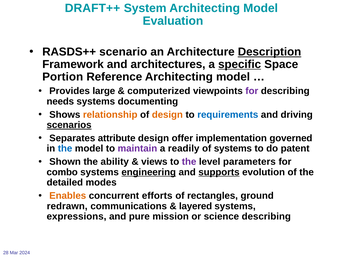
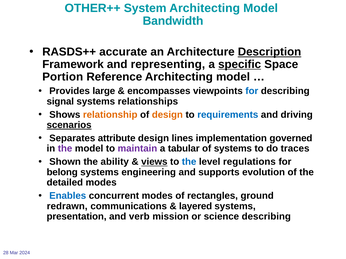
DRAFT++: DRAFT++ -> OTHER++
Evaluation: Evaluation -> Bandwidth
scenario: scenario -> accurate
architectures: architectures -> representing
computerized: computerized -> encompasses
for at (252, 91) colour: purple -> blue
needs: needs -> signal
documenting: documenting -> relationships
offer: offer -> lines
the at (65, 149) colour: blue -> purple
readily: readily -> tabular
patent: patent -> traces
views underline: none -> present
the at (189, 162) colour: purple -> blue
parameters: parameters -> regulations
combo: combo -> belong
engineering underline: present -> none
supports underline: present -> none
Enables colour: orange -> blue
concurrent efforts: efforts -> modes
expressions: expressions -> presentation
pure: pure -> verb
